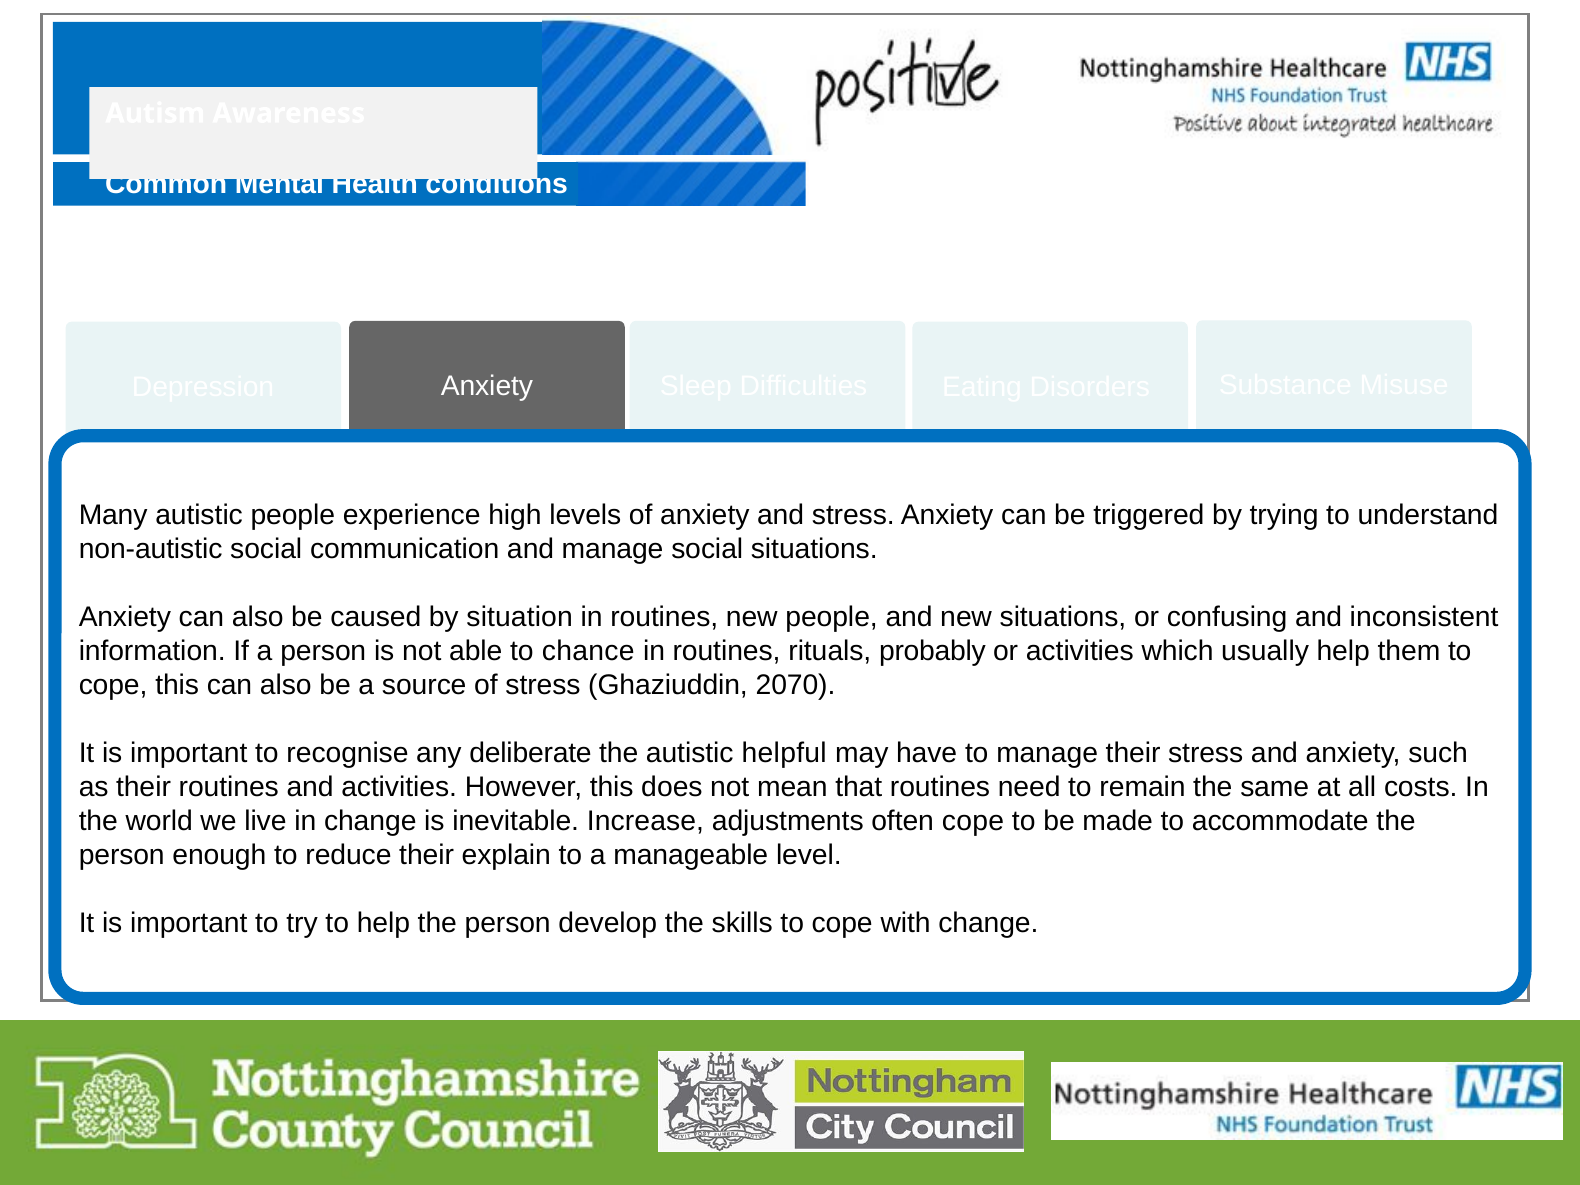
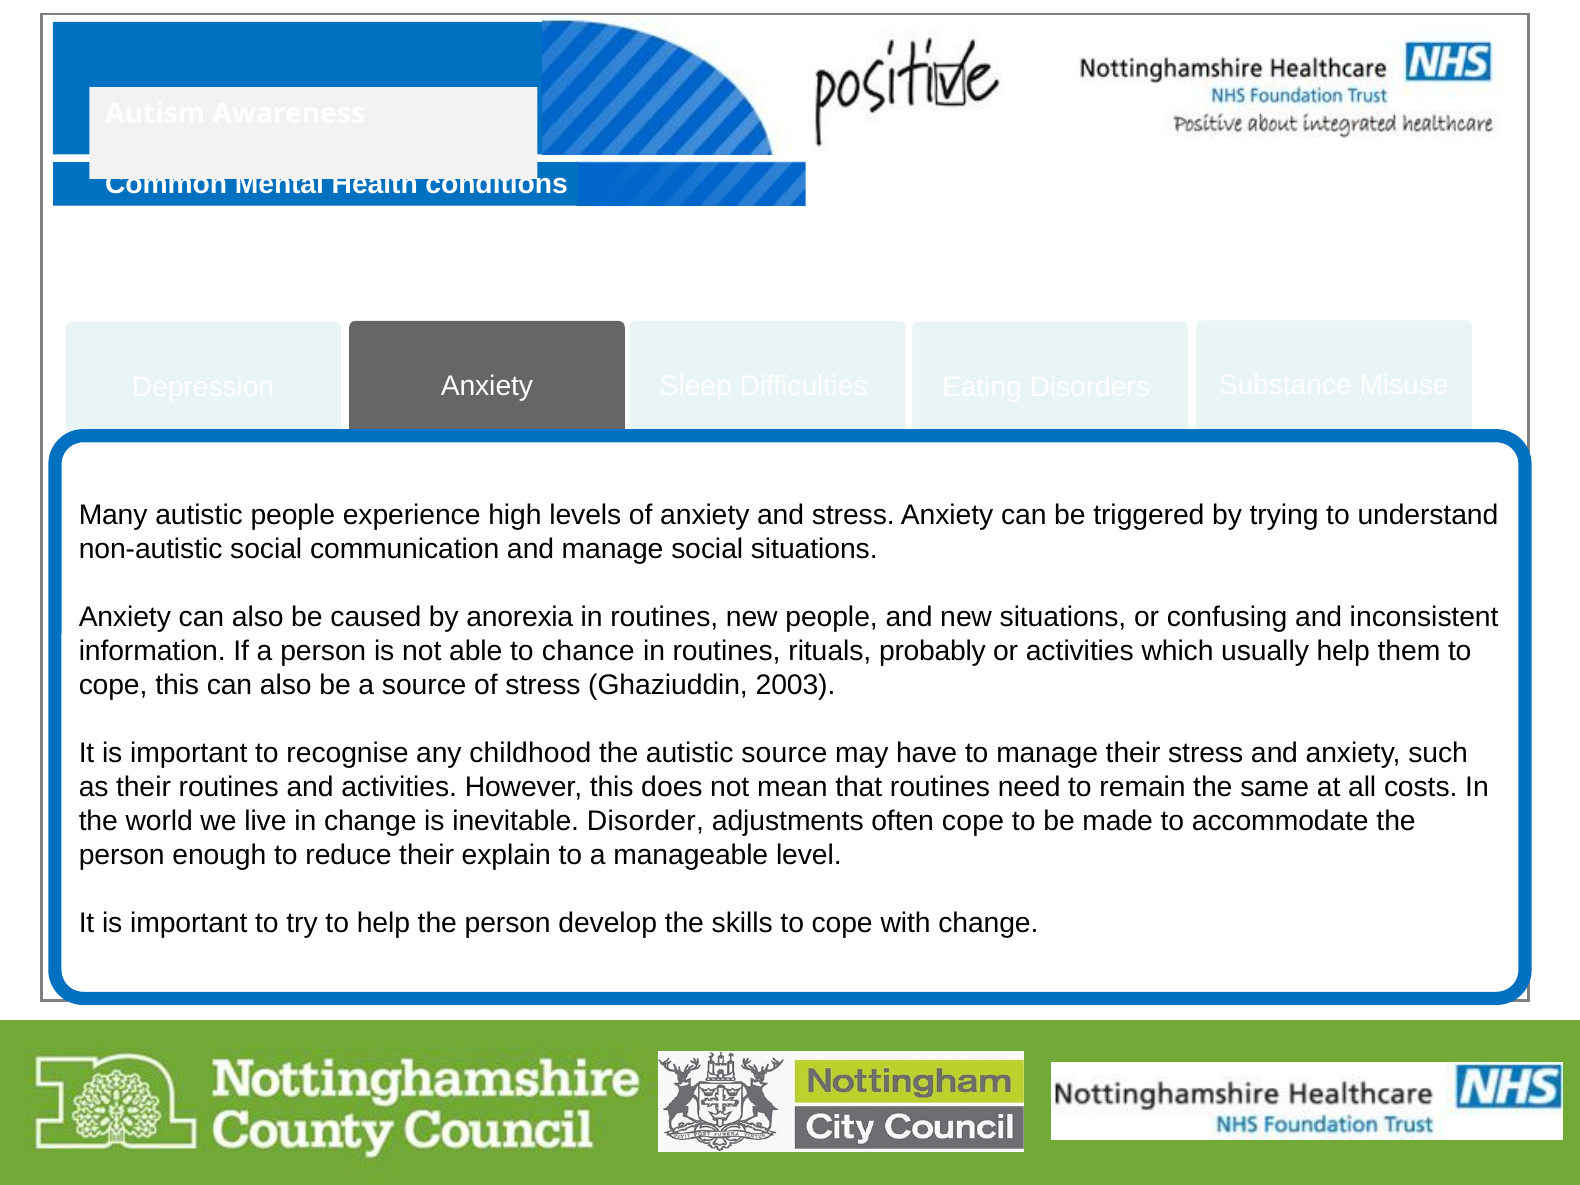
situation: situation -> anorexia
2070: 2070 -> 2003
deliberate: deliberate -> childhood
autistic helpful: helpful -> source
Increase: Increase -> Disorder
